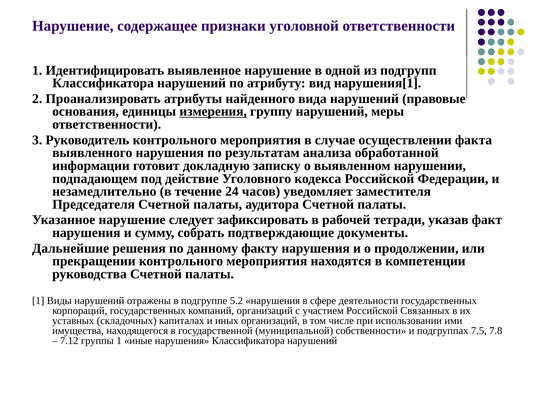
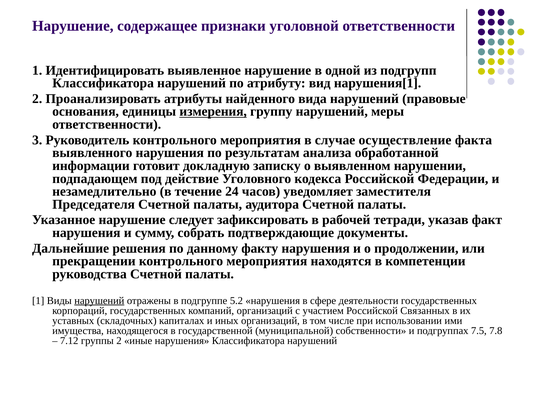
осуществлении: осуществлении -> осуществление
нарушений at (99, 301) underline: none -> present
группы 1: 1 -> 2
